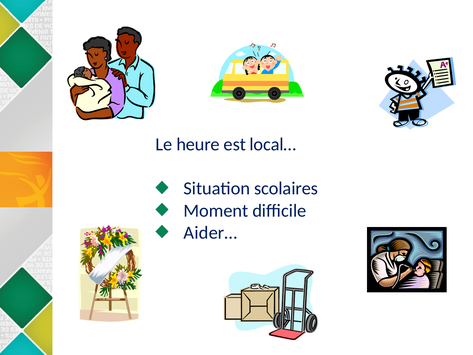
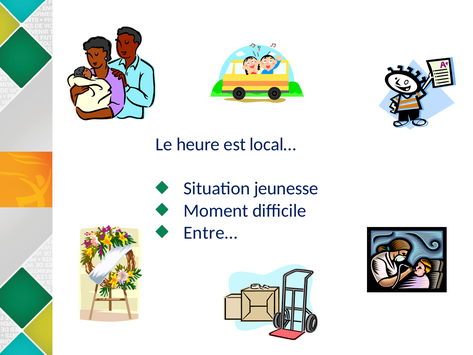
scolaires: scolaires -> jeunesse
Aider…: Aider… -> Entre…
